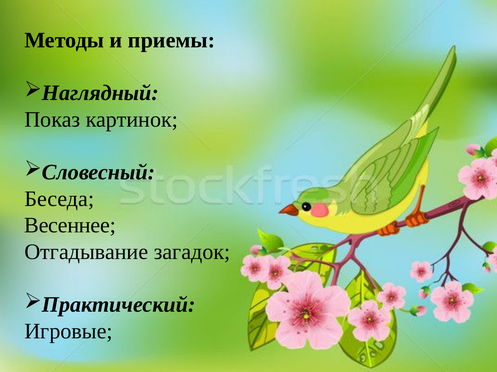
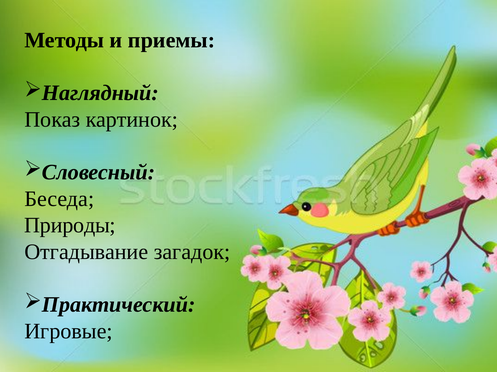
Весеннее: Весеннее -> Природы
